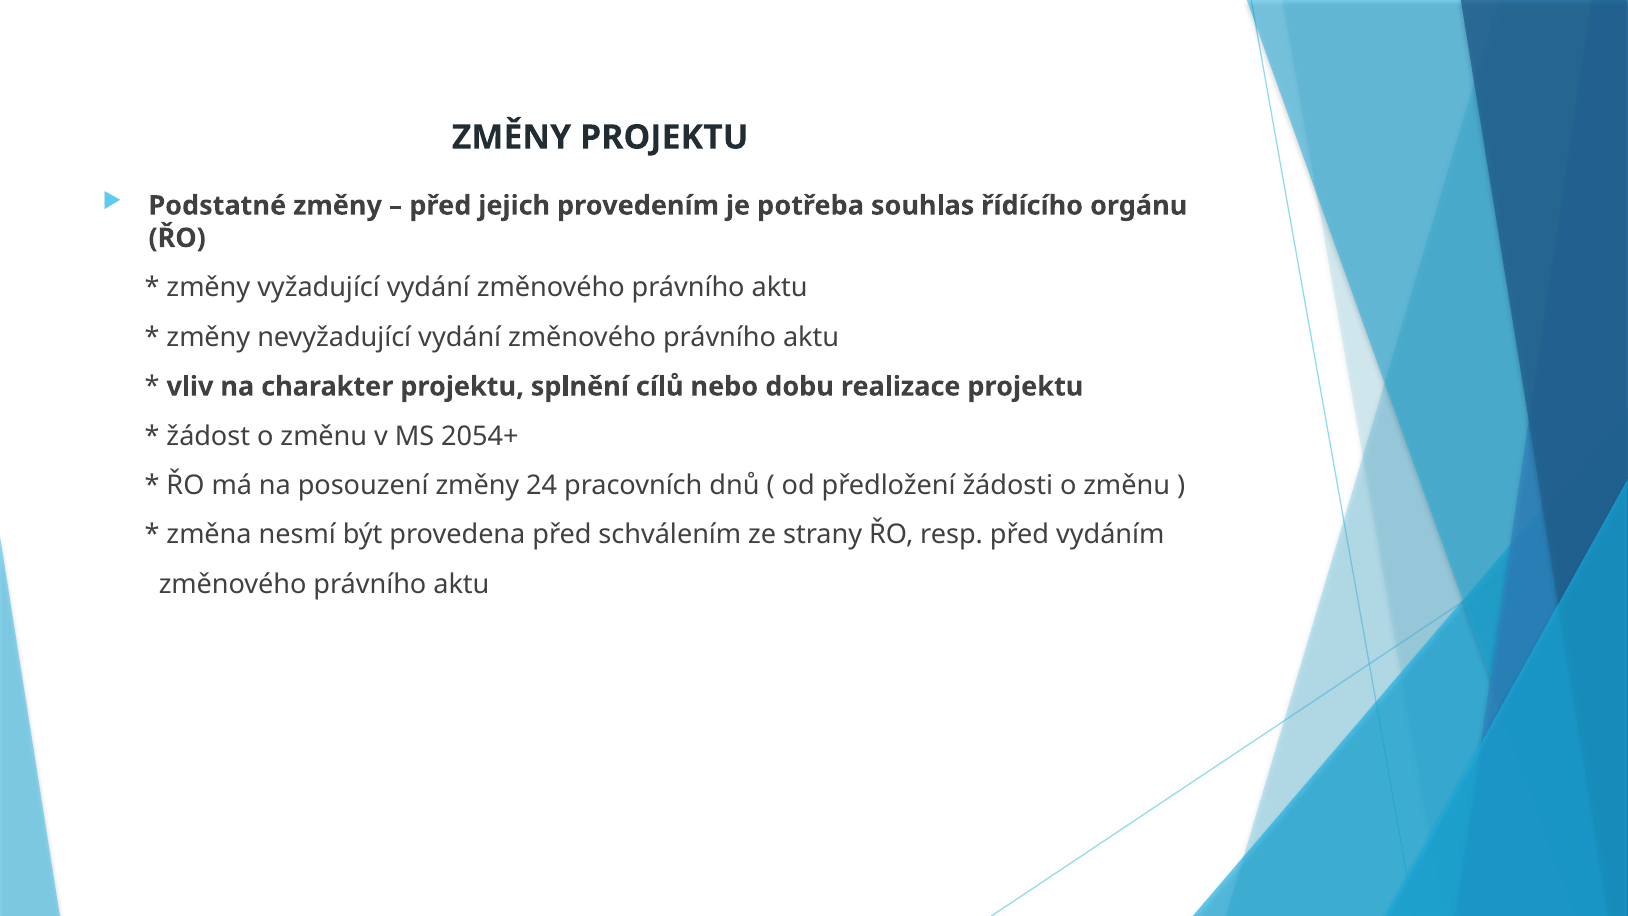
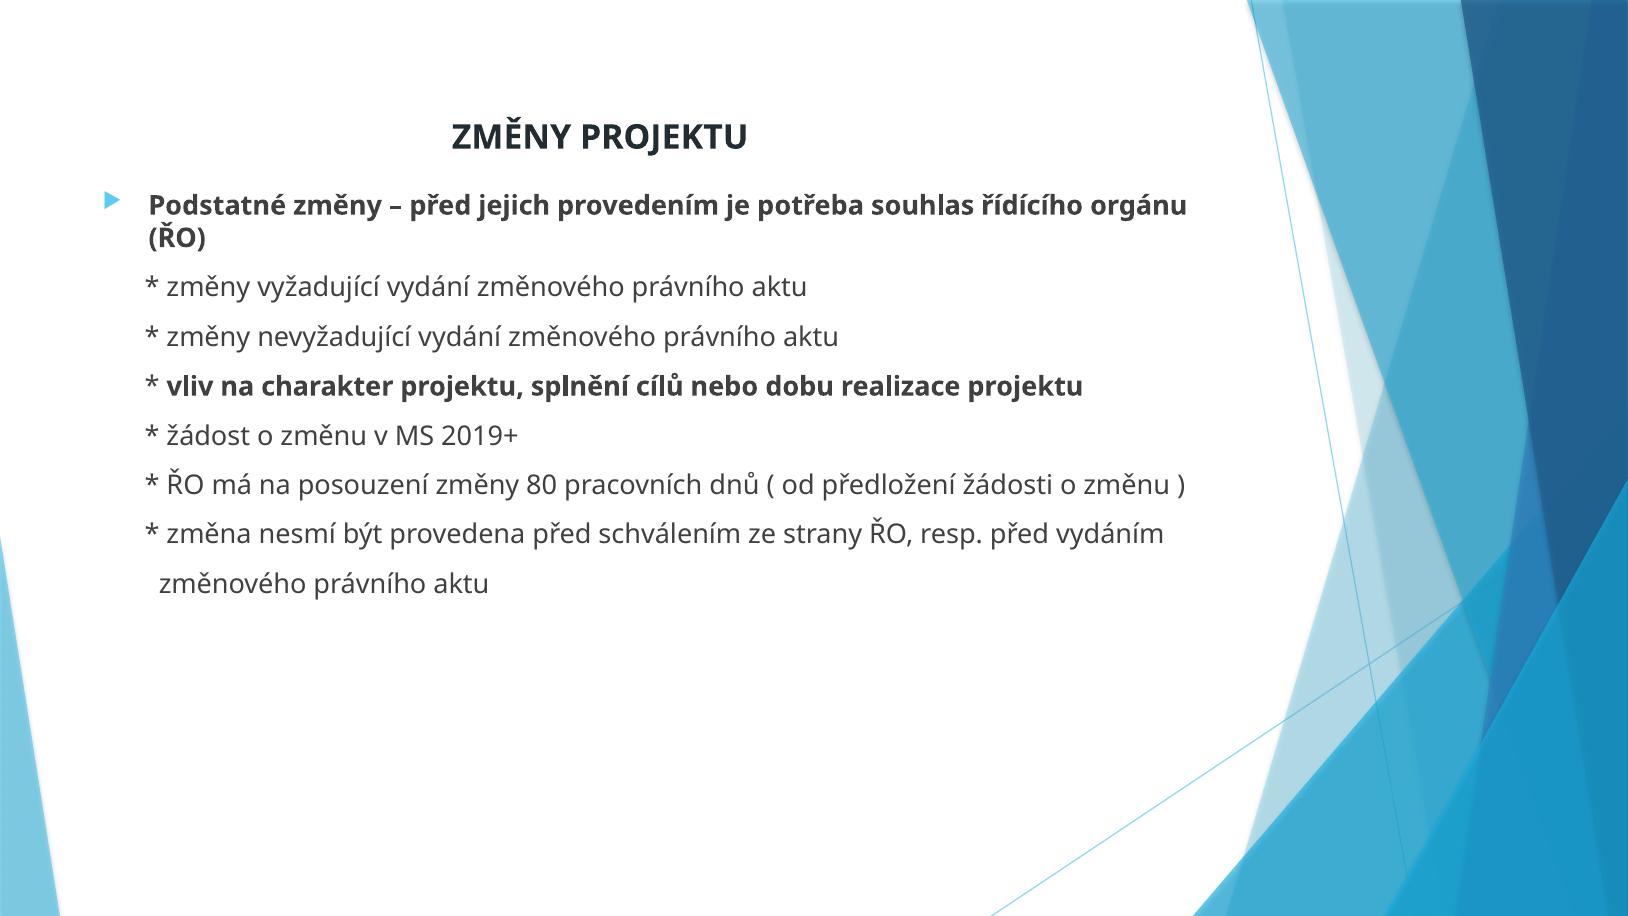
2054+: 2054+ -> 2019+
24: 24 -> 80
